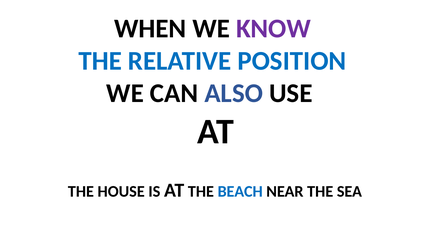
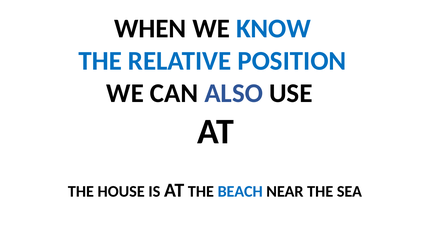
KNOW colour: purple -> blue
